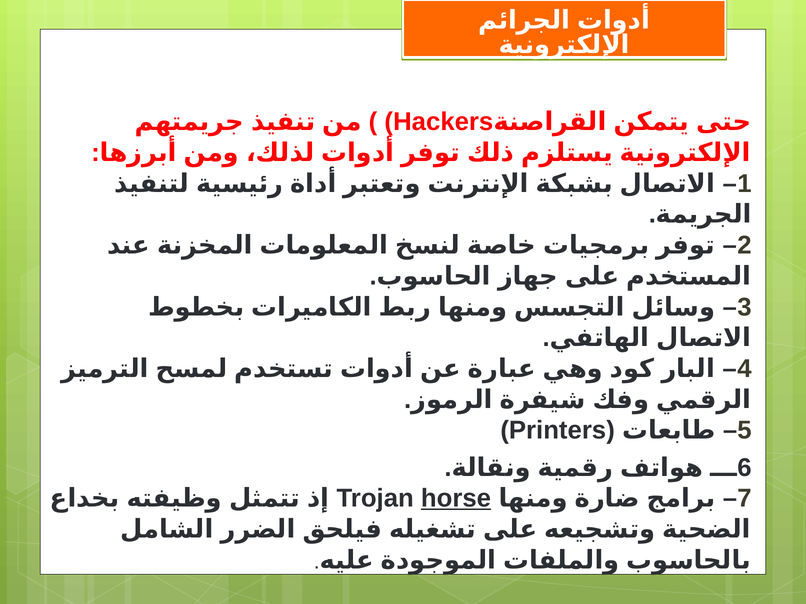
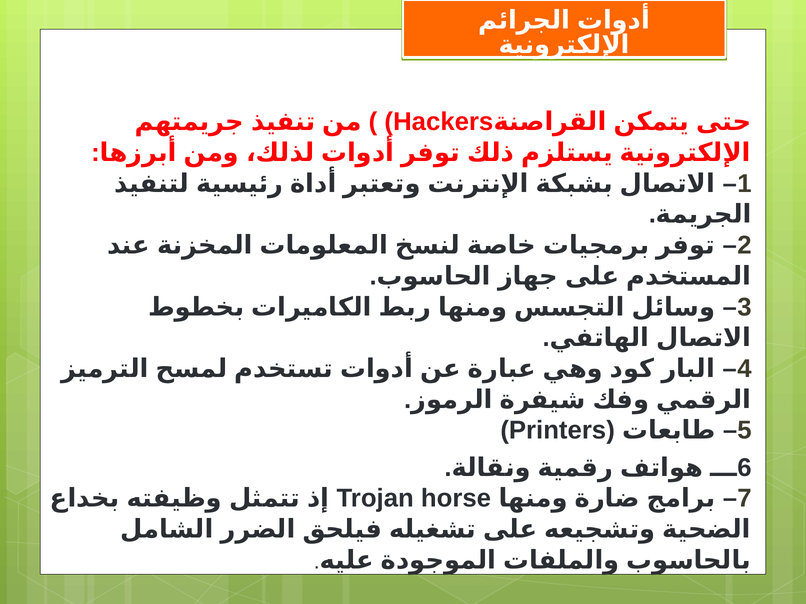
horse underline: present -> none
